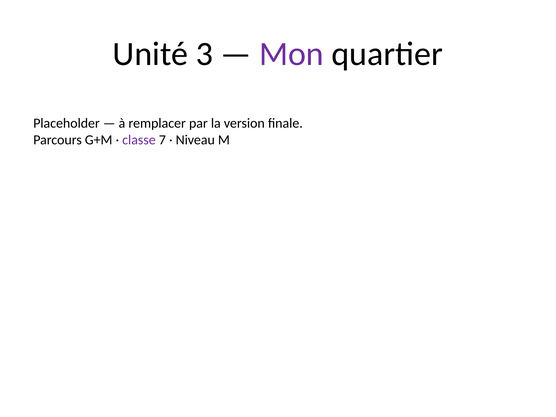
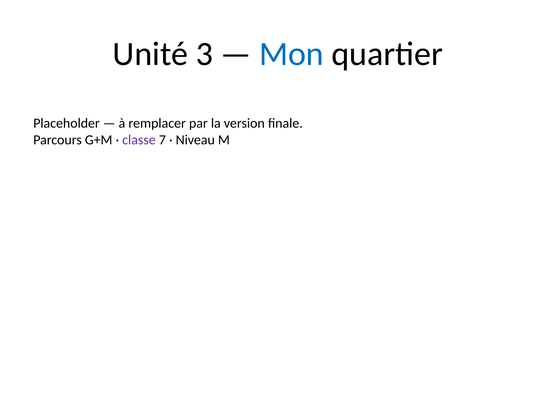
Mon colour: purple -> blue
